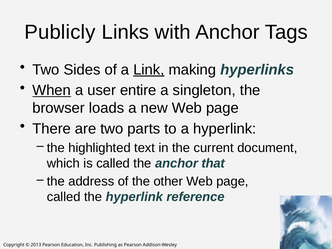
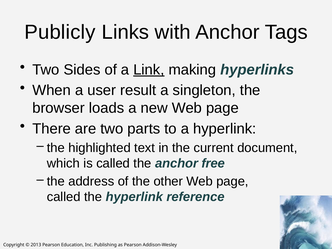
When underline: present -> none
entire: entire -> result
that: that -> free
